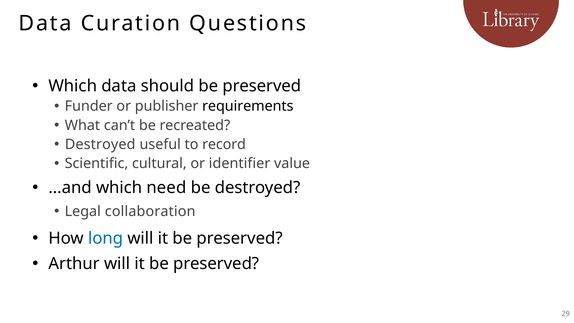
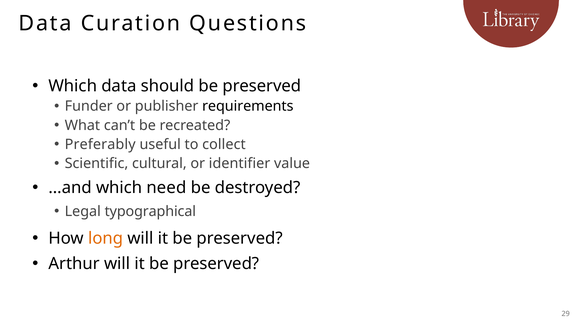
Destroyed at (100, 144): Destroyed -> Preferably
record: record -> collect
collaboration: collaboration -> typographical
long colour: blue -> orange
